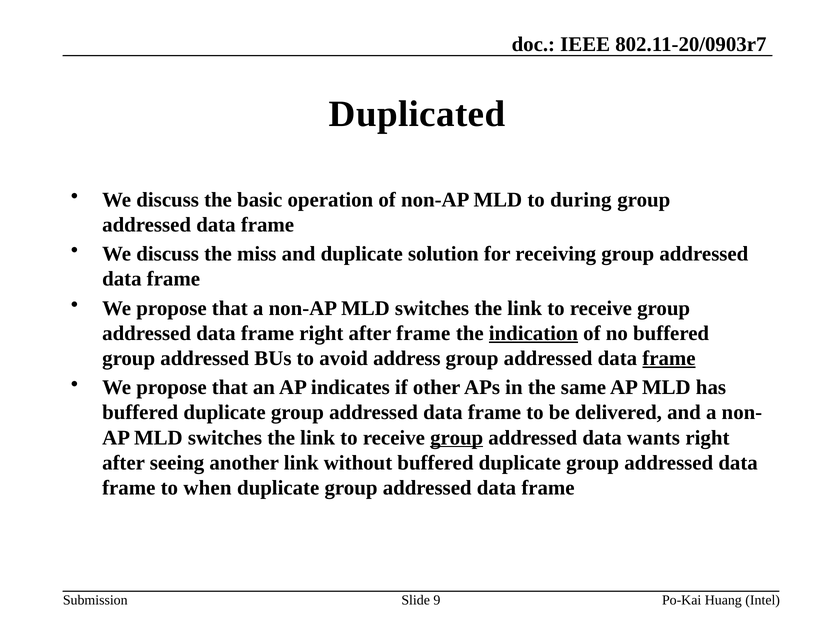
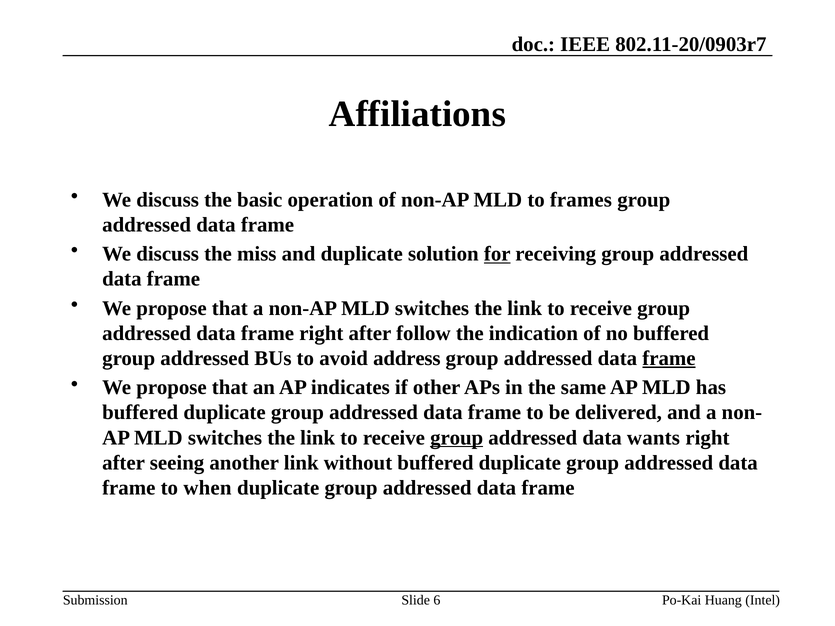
Duplicated: Duplicated -> Affiliations
during: during -> frames
for underline: none -> present
after frame: frame -> follow
indication underline: present -> none
9: 9 -> 6
